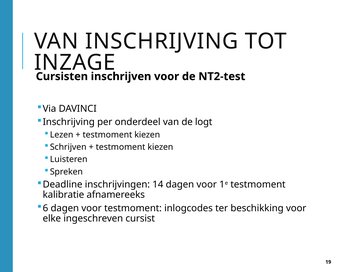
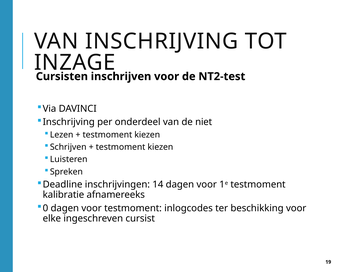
logt: logt -> niet
6: 6 -> 0
